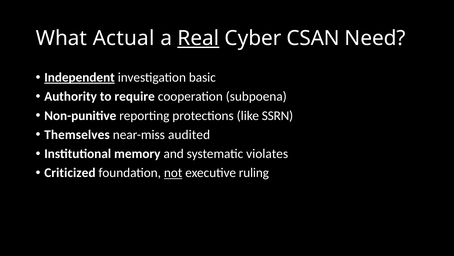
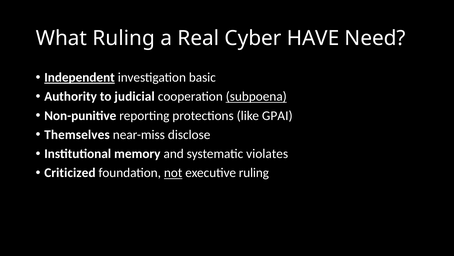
What Actual: Actual -> Ruling
Real underline: present -> none
CSAN: CSAN -> HAVE
require: require -> judicial
subpoena underline: none -> present
SSRN: SSRN -> GPAI
audited: audited -> disclose
